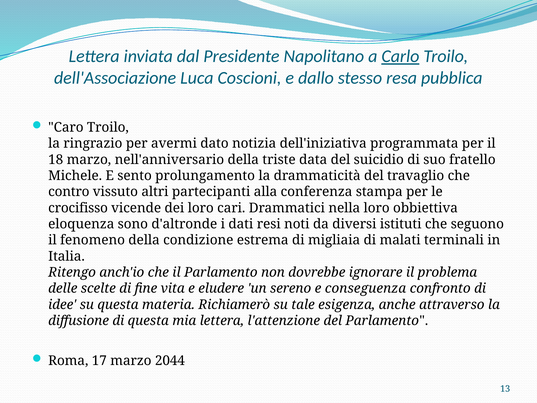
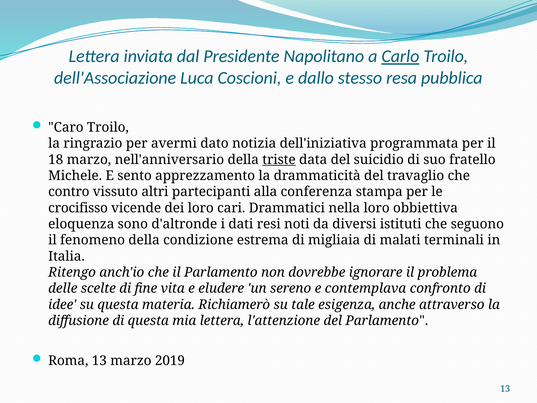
triste underline: none -> present
prolungamento: prolungamento -> apprezzamento
conseguenza: conseguenza -> contemplava
Roma 17: 17 -> 13
2044: 2044 -> 2019
